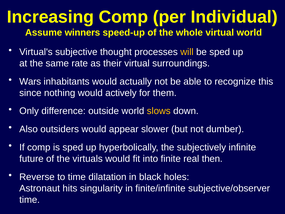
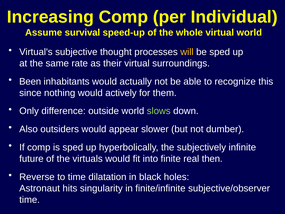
winners: winners -> survival
Wars: Wars -> Been
slows colour: yellow -> light green
